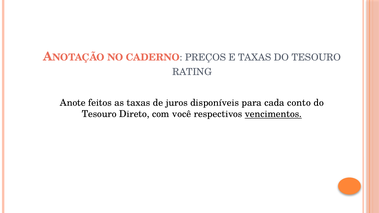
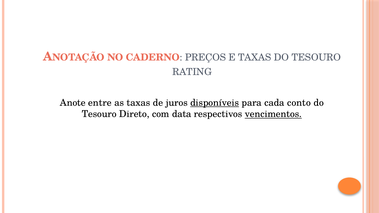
feitos: feitos -> entre
disponíveis underline: none -> present
você: você -> data
